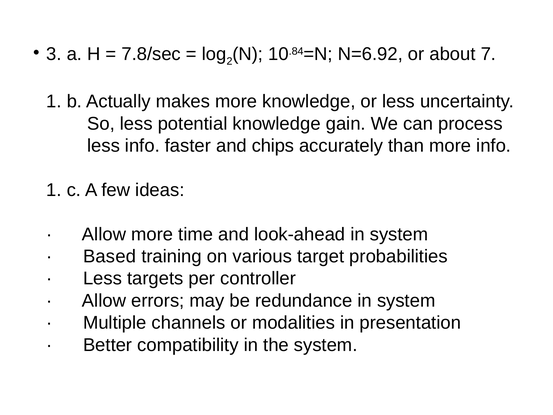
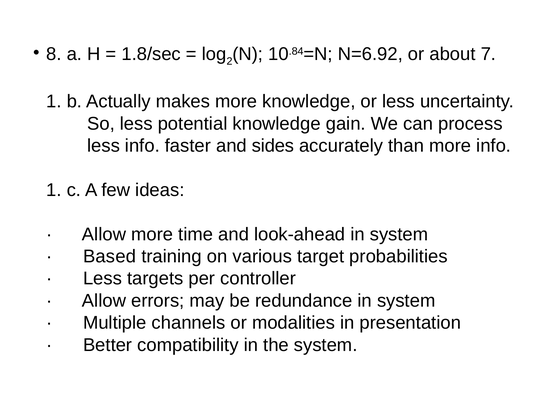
3: 3 -> 8
7.8/sec: 7.8/sec -> 1.8/sec
chips: chips -> sides
